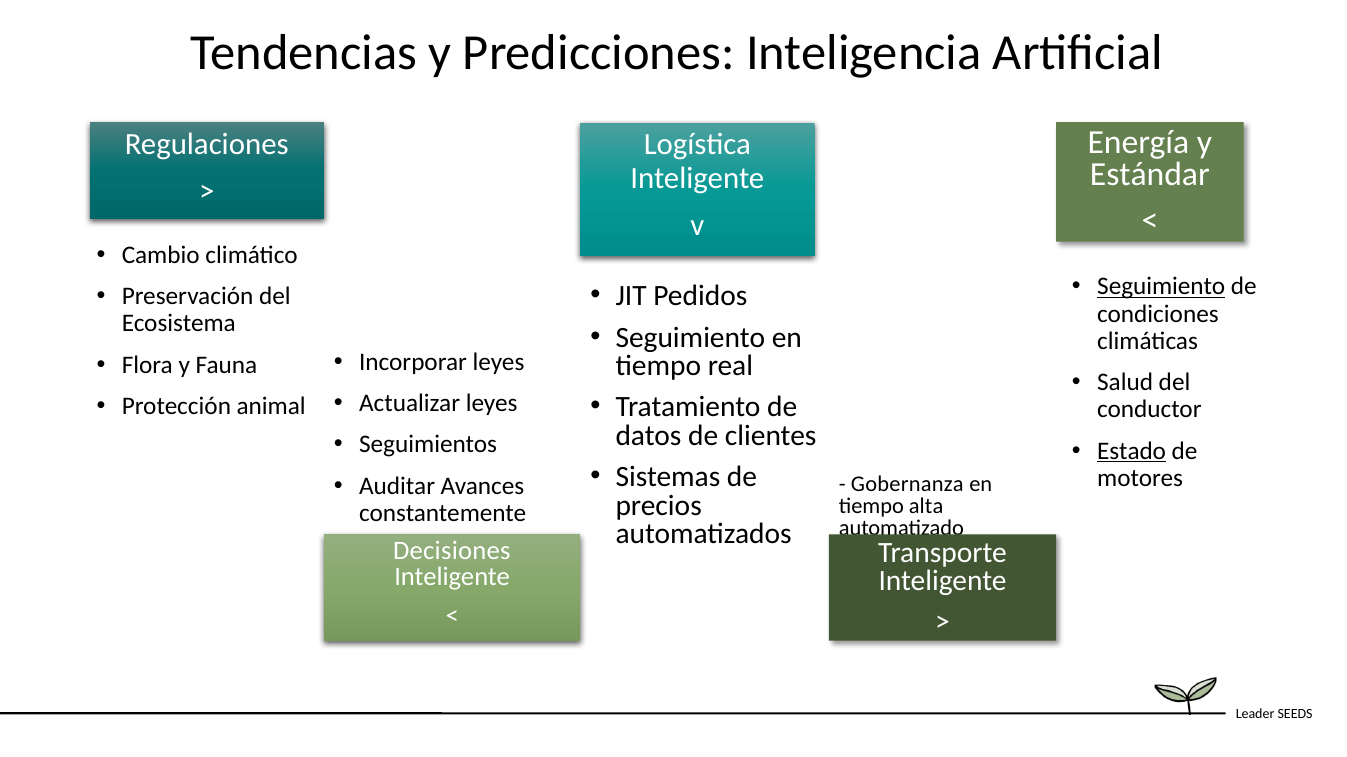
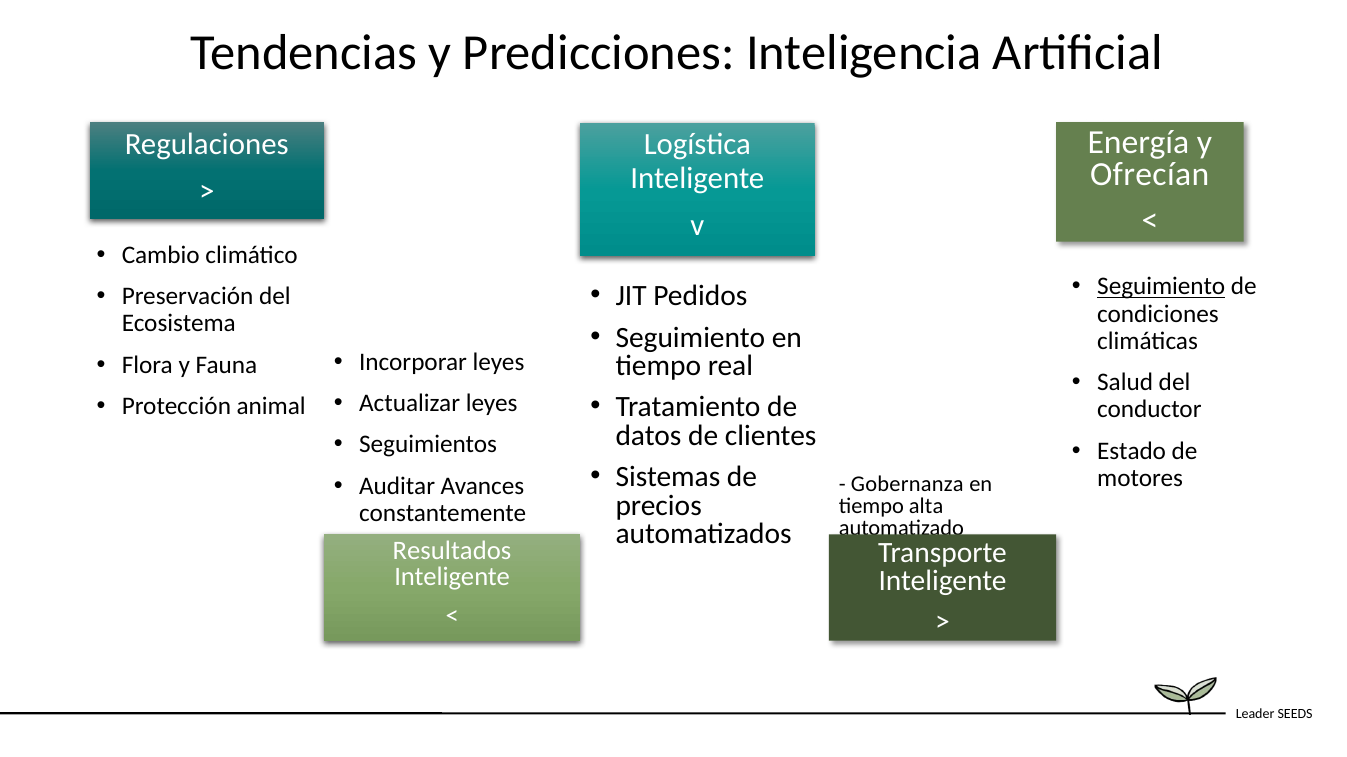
Estándar: Estándar -> Ofrecían
Estado underline: present -> none
Decisiones: Decisiones -> Resultados
